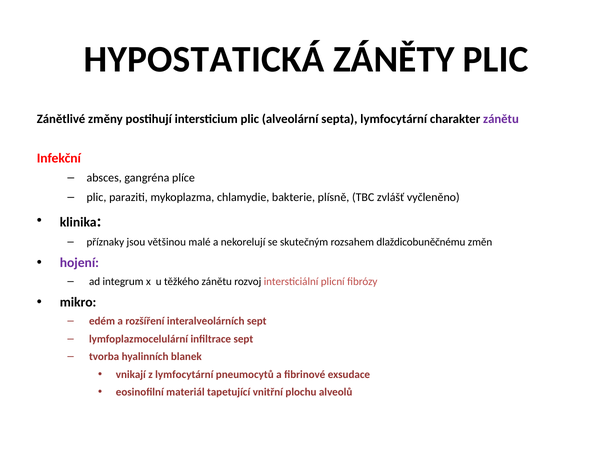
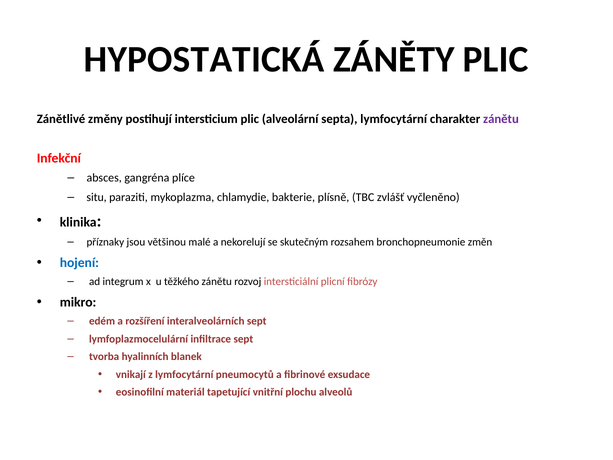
plic at (96, 197): plic -> situ
dlaždicobuněčnému: dlaždicobuněčnému -> bronchopneumonie
hojení colour: purple -> blue
